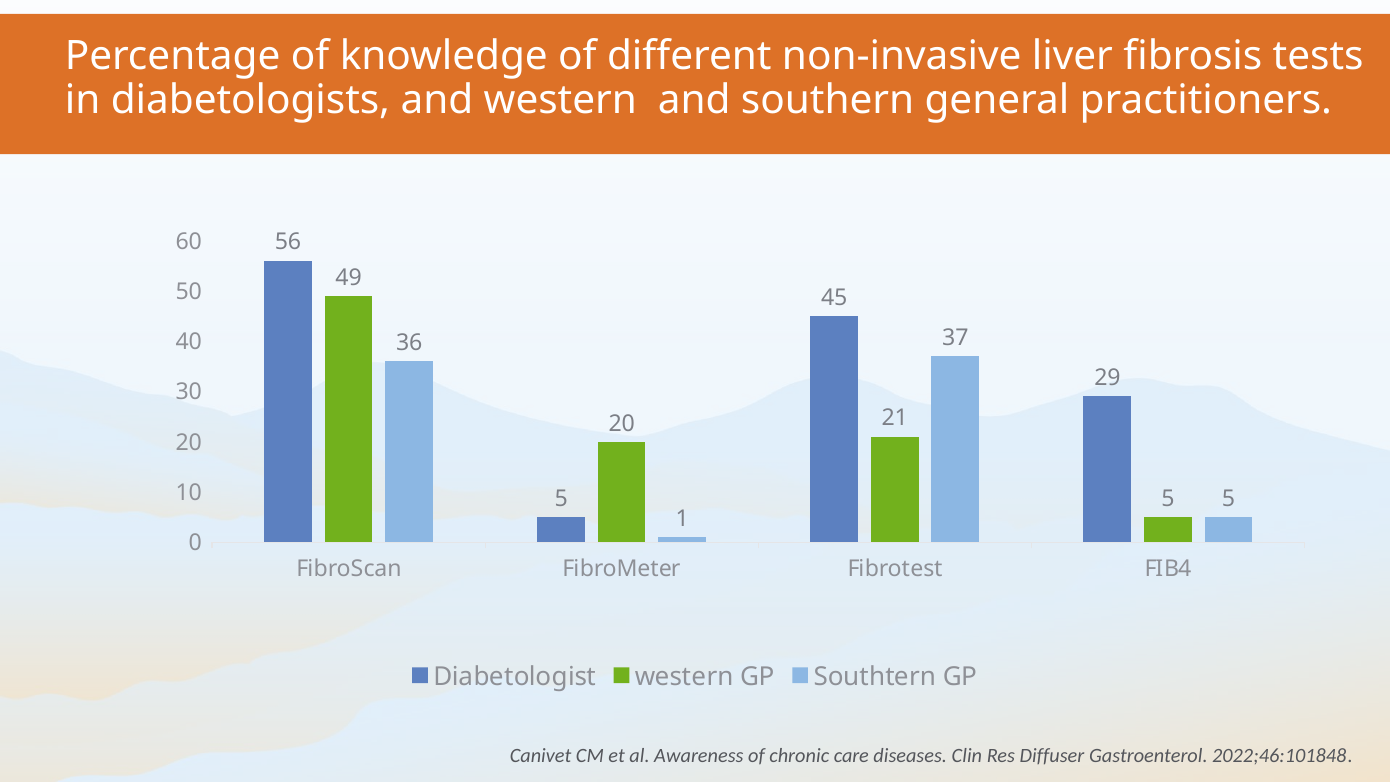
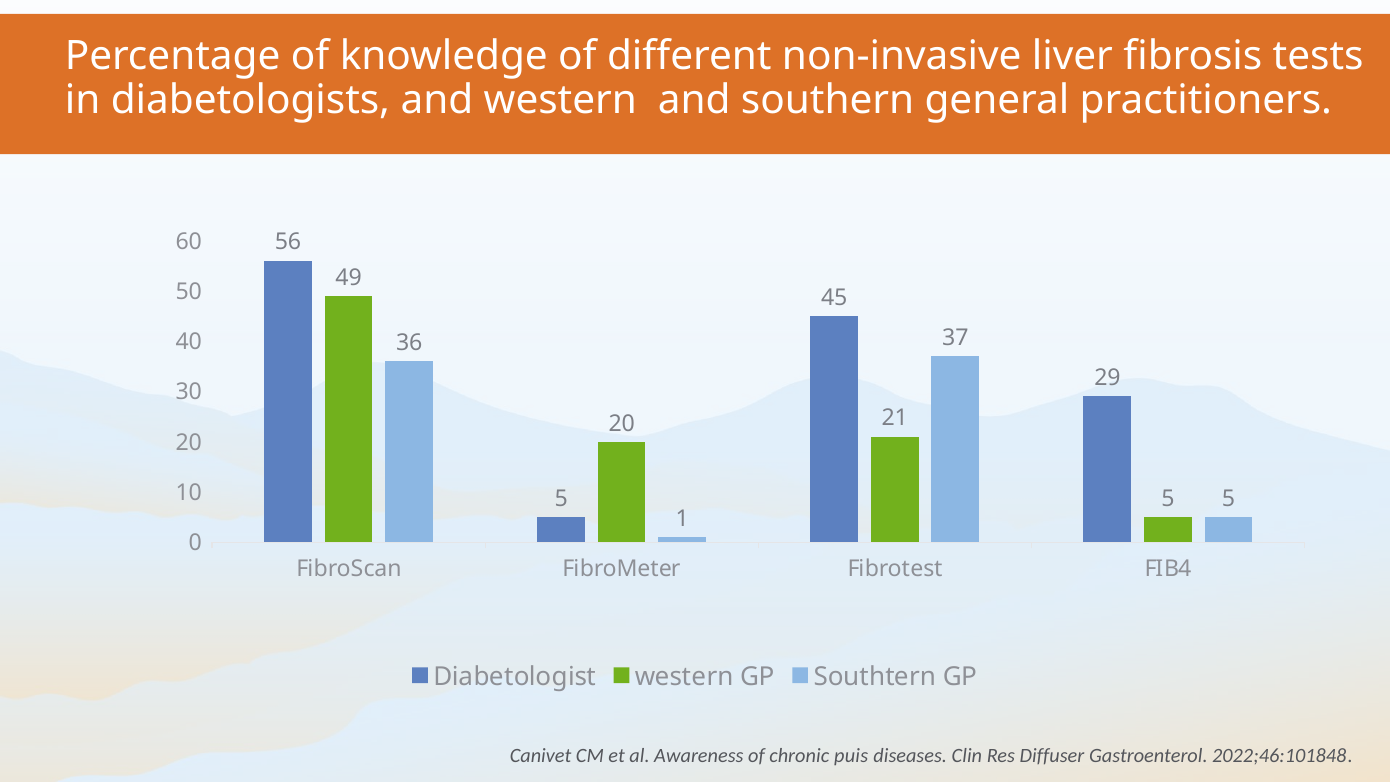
care: care -> puis
